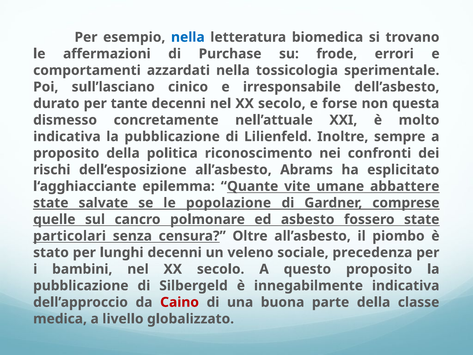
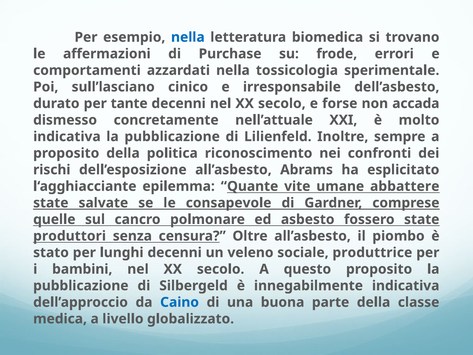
questa: questa -> accada
popolazione: popolazione -> consapevole
particolari: particolari -> produttori
precedenza: precedenza -> produttrice
Caino colour: red -> blue
